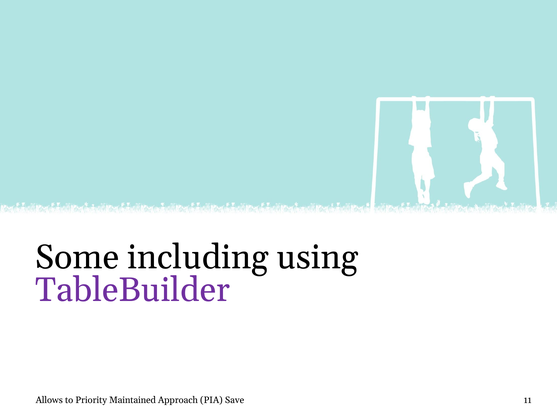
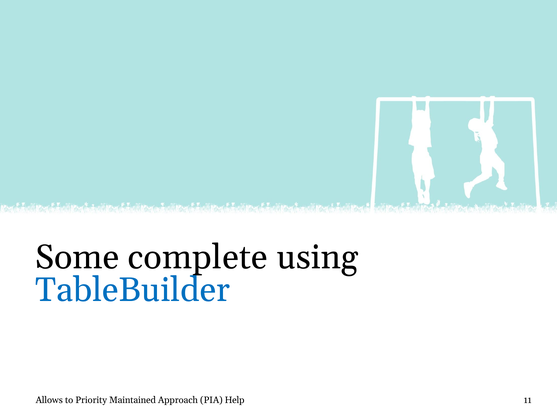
including: including -> complete
TableBuilder colour: purple -> blue
Save: Save -> Help
